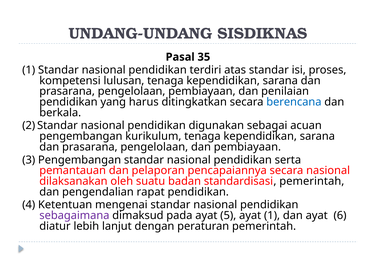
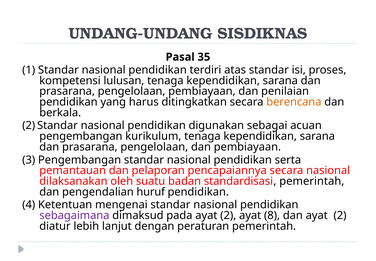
berencana colour: blue -> orange
rapat: rapat -> huruf
pada ayat 5: 5 -> 2
ayat 1: 1 -> 8
dan ayat 6: 6 -> 2
